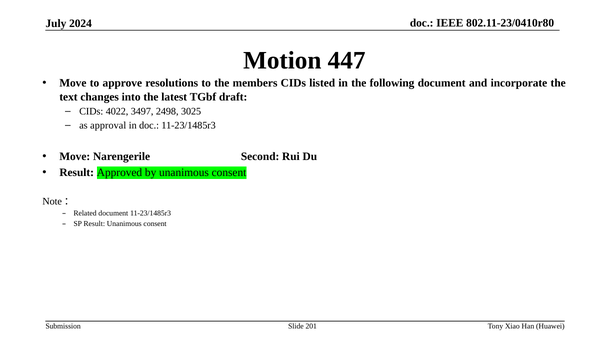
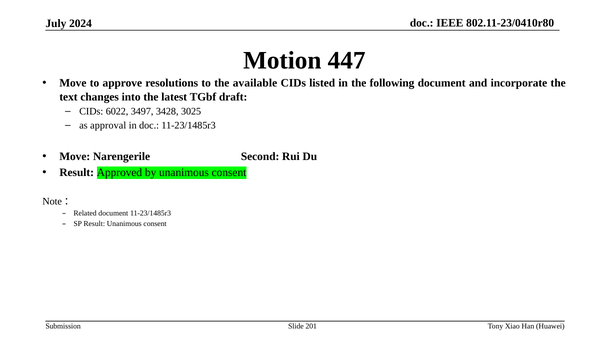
members: members -> available
4022: 4022 -> 6022
2498: 2498 -> 3428
